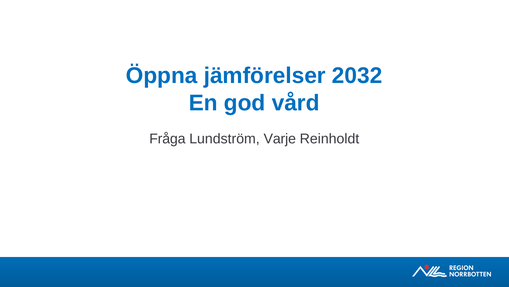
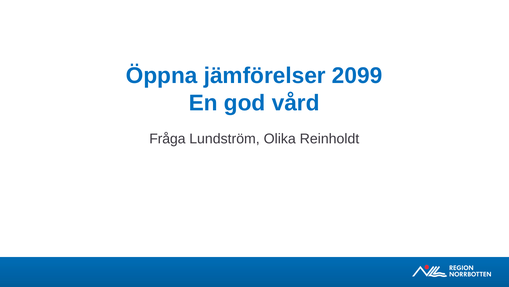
2032: 2032 -> 2099
Varje: Varje -> Olika
